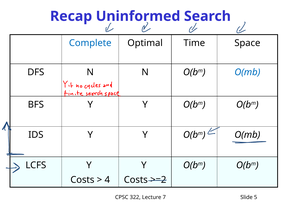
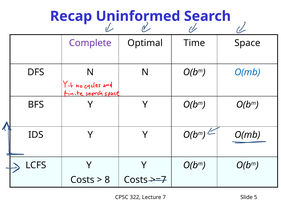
Complete colour: blue -> purple
4: 4 -> 8
>=2: >=2 -> >=7
